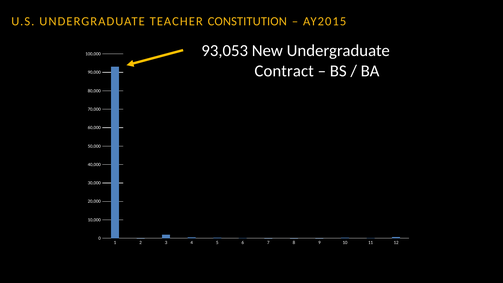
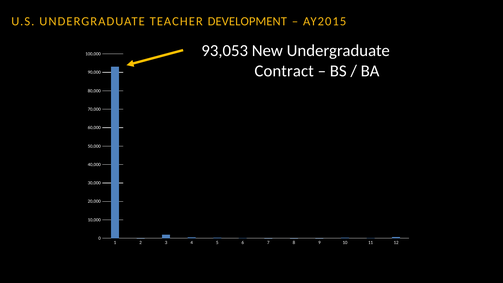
CONSTITUTION: CONSTITUTION -> DEVELOPMENT
